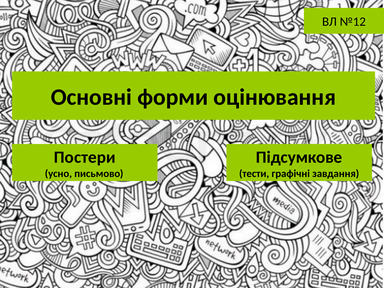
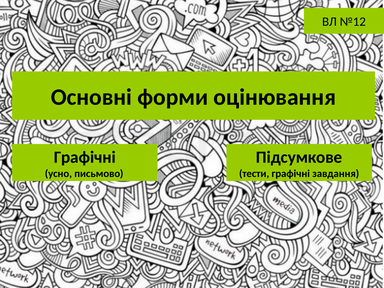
Постери at (85, 157): Постери -> Графічні
